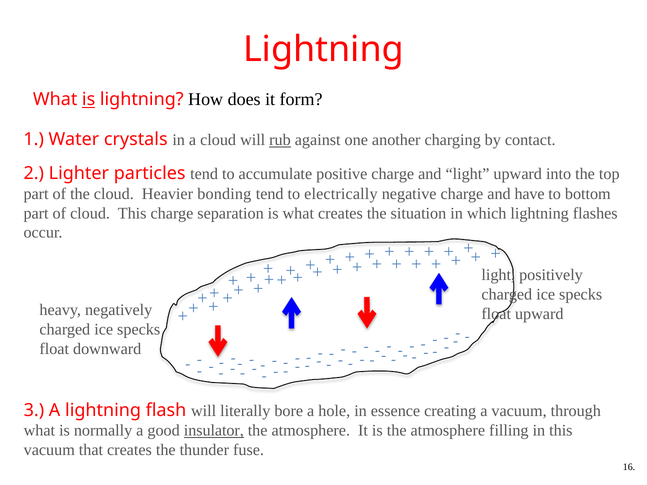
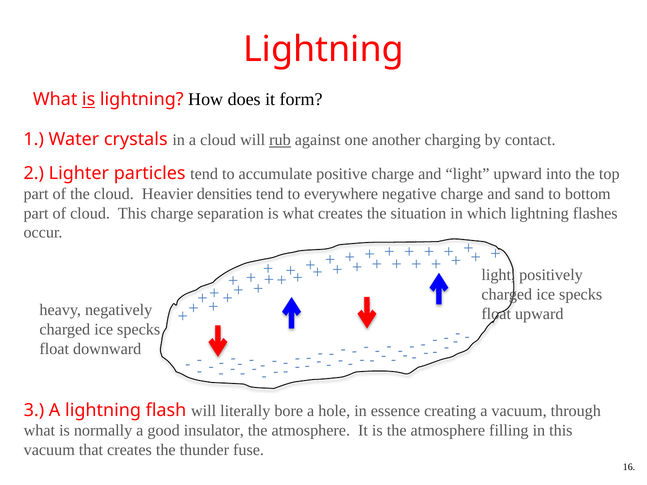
bonding: bonding -> densities
electrically: electrically -> everywhere
have: have -> sand
insulator underline: present -> none
